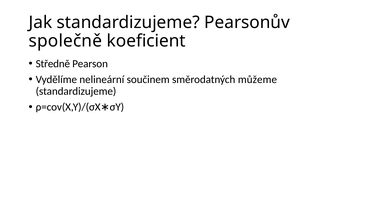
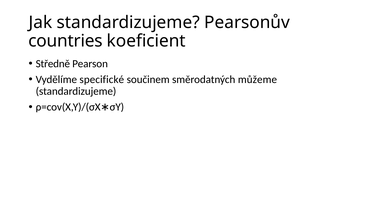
společně: společně -> countries
nelineární: nelineární -> specifické
